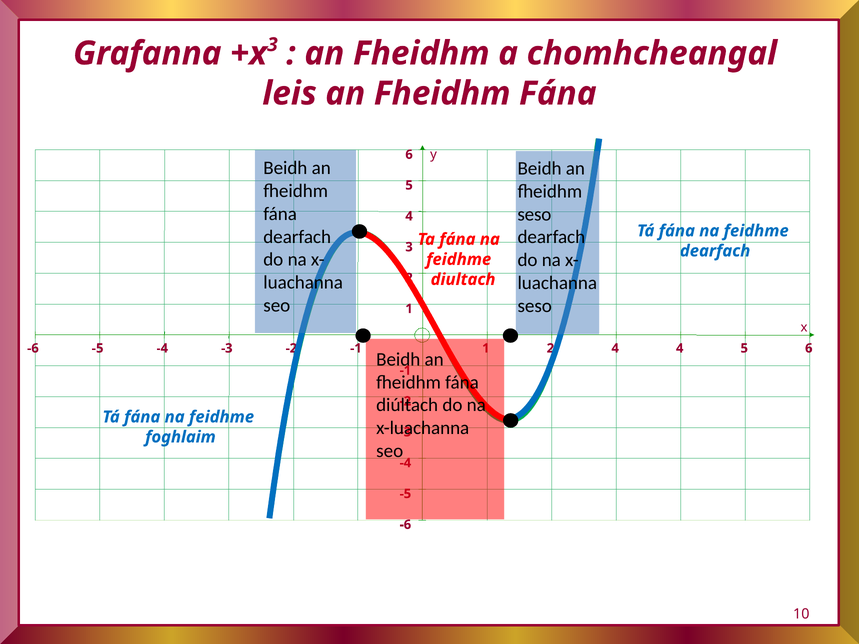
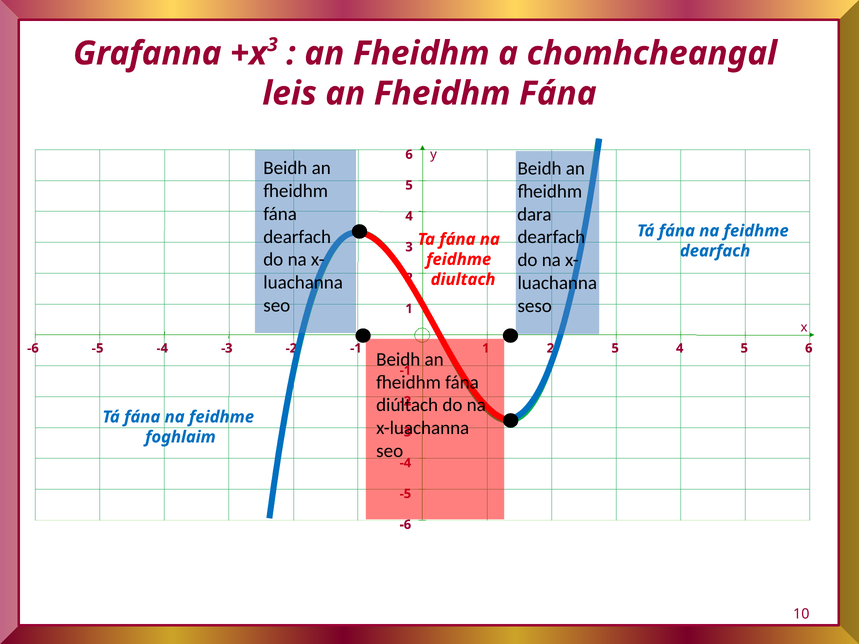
seso at (534, 214): seso -> dara
4 at (615, 348): 4 -> 5
